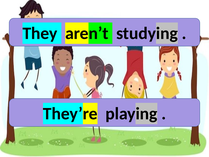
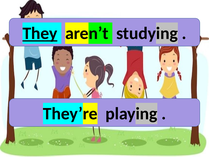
They underline: none -> present
